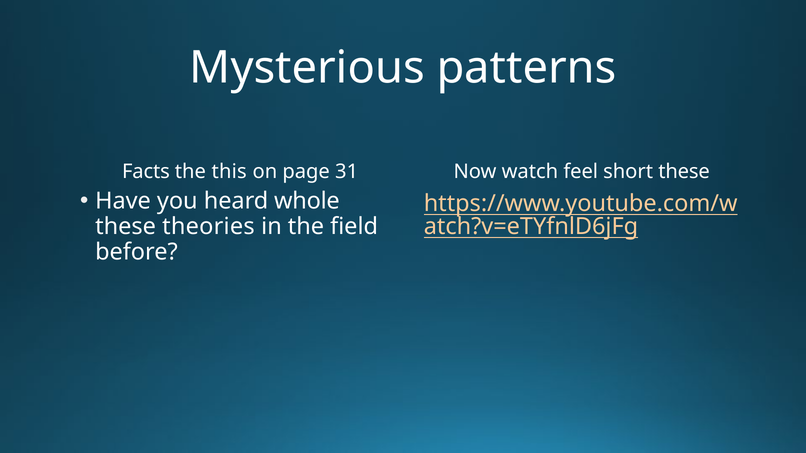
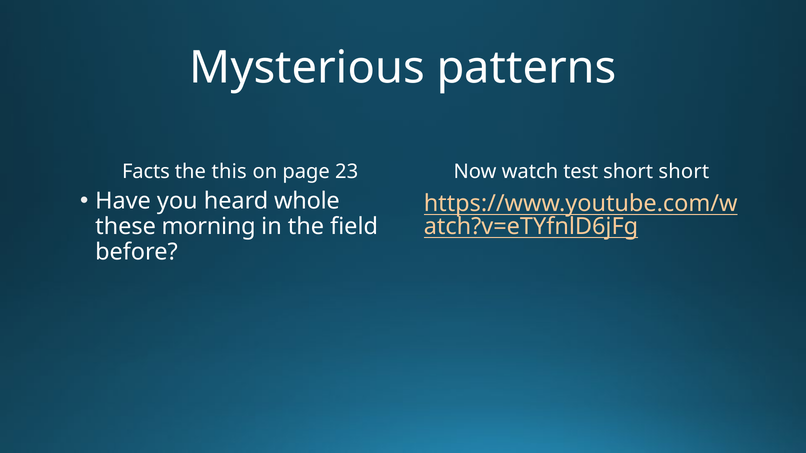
31: 31 -> 23
feel: feel -> test
short these: these -> short
theories: theories -> morning
